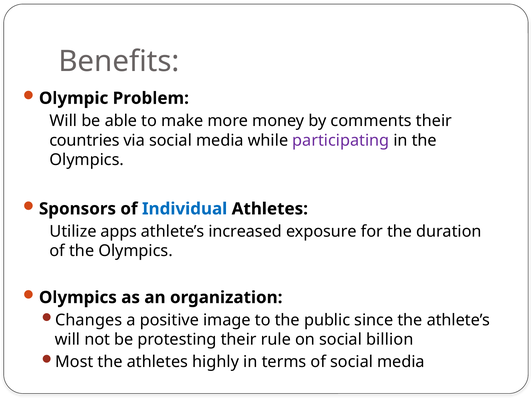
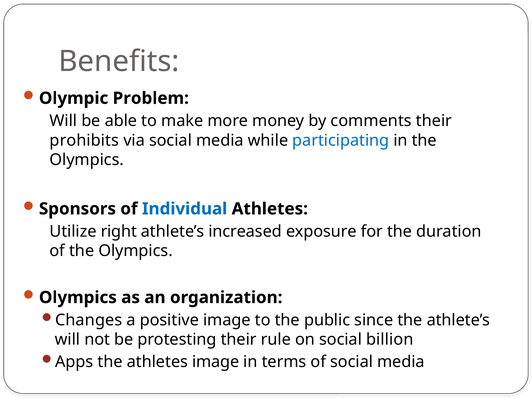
countries: countries -> prohibits
participating colour: purple -> blue
apps: apps -> right
Most: Most -> Apps
athletes highly: highly -> image
